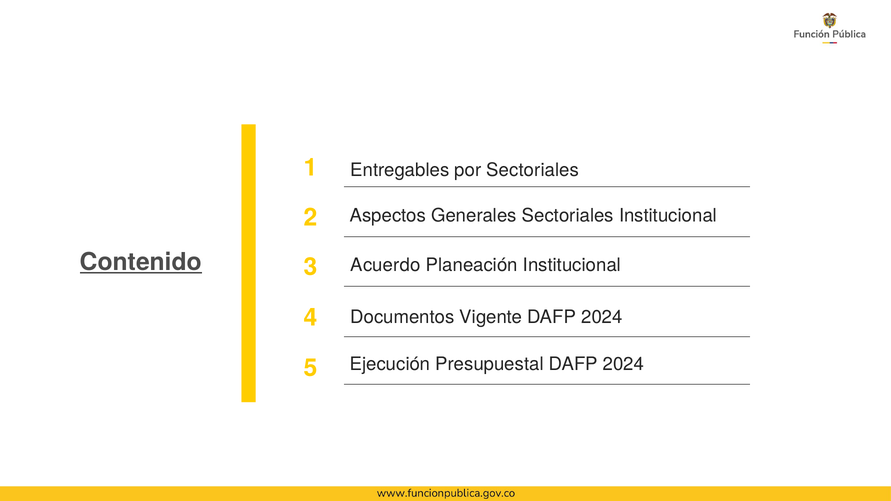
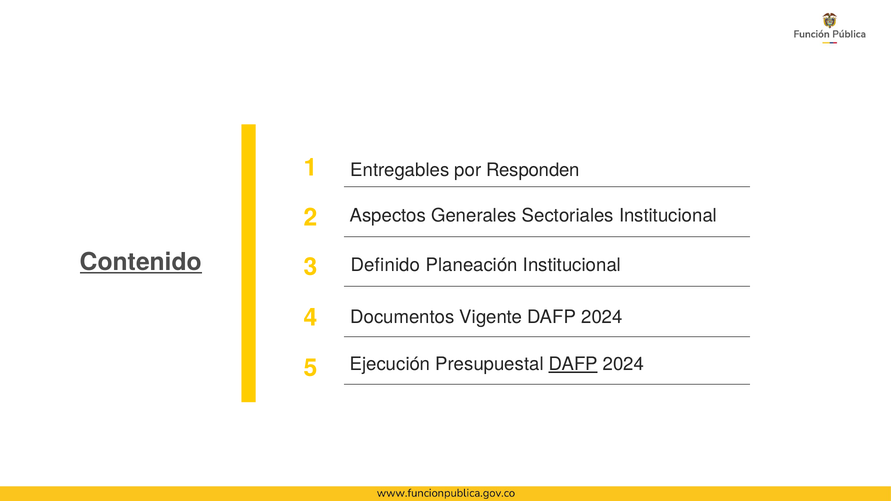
por Sectoriales: Sectoriales -> Responden
Acuerdo: Acuerdo -> Definido
DAFP at (573, 364) underline: none -> present
